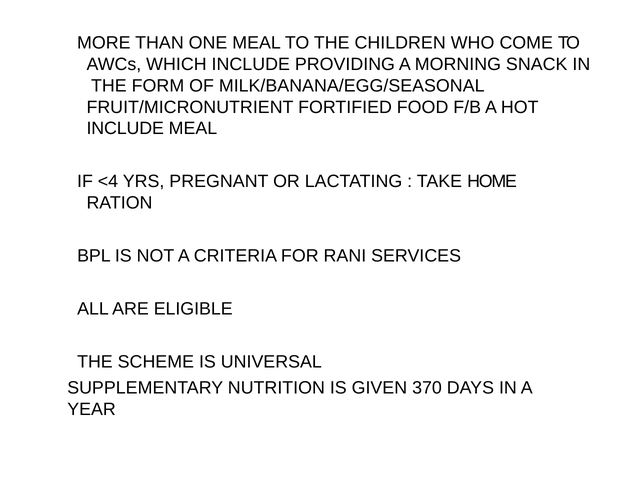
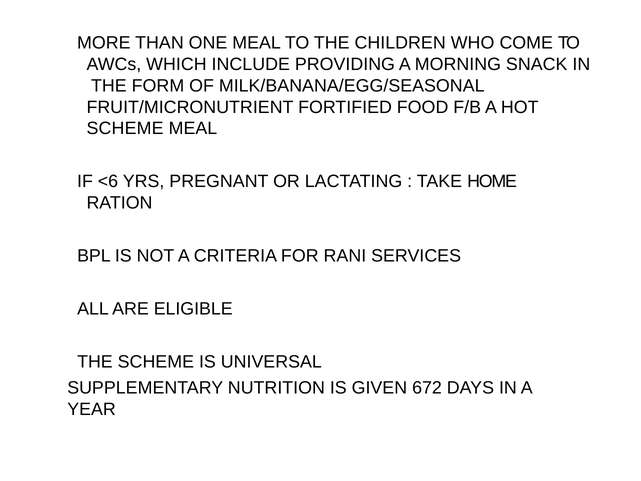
INCLUDE at (125, 129): INCLUDE -> SCHEME
<4: <4 -> <6
370: 370 -> 672
